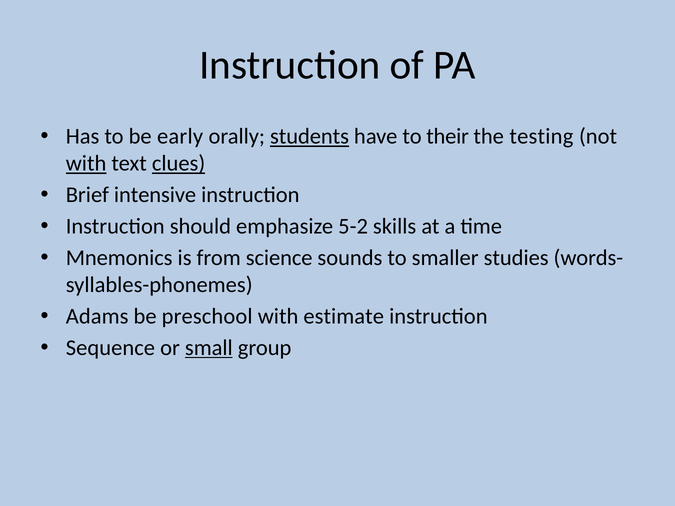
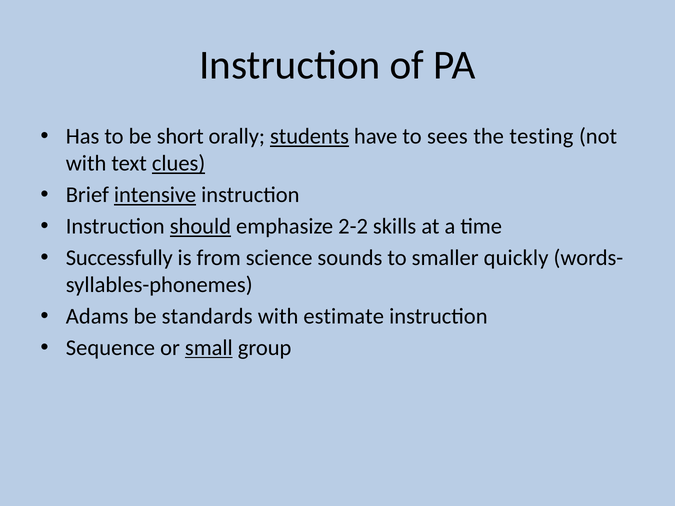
early: early -> short
their: their -> sees
with at (86, 164) underline: present -> none
intensive underline: none -> present
should underline: none -> present
5-2: 5-2 -> 2-2
Mnemonics: Mnemonics -> Successfully
studies: studies -> quickly
preschool: preschool -> standards
